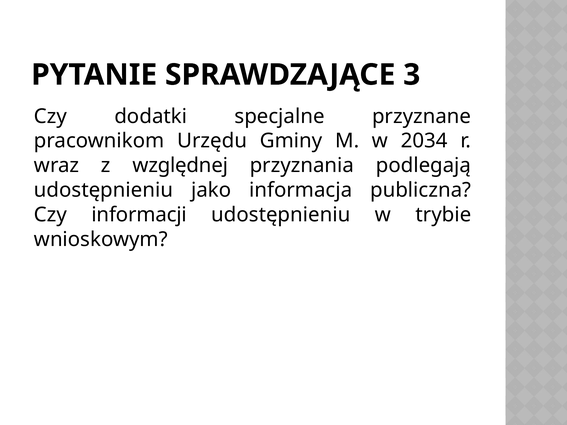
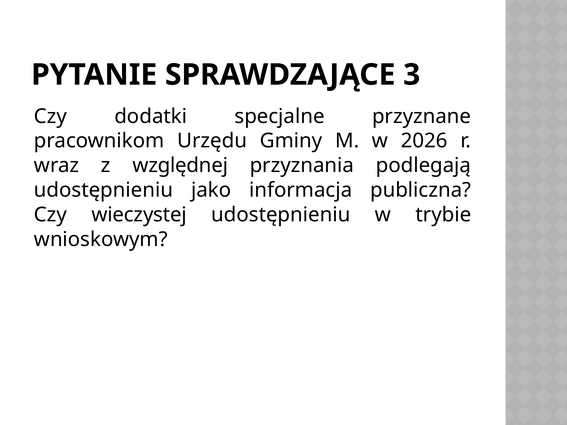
2034: 2034 -> 2026
informacji: informacji -> wieczystej
